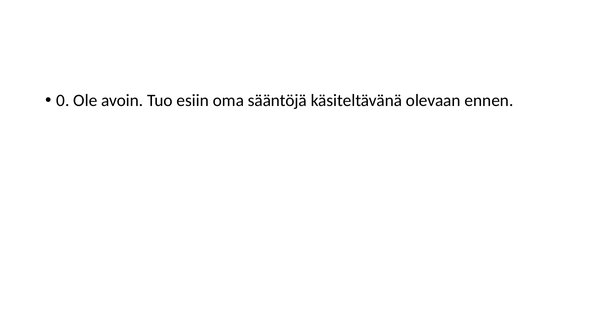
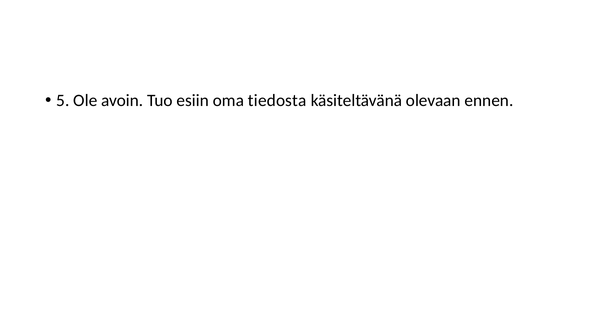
0: 0 -> 5
sääntöjä: sääntöjä -> tiedosta
